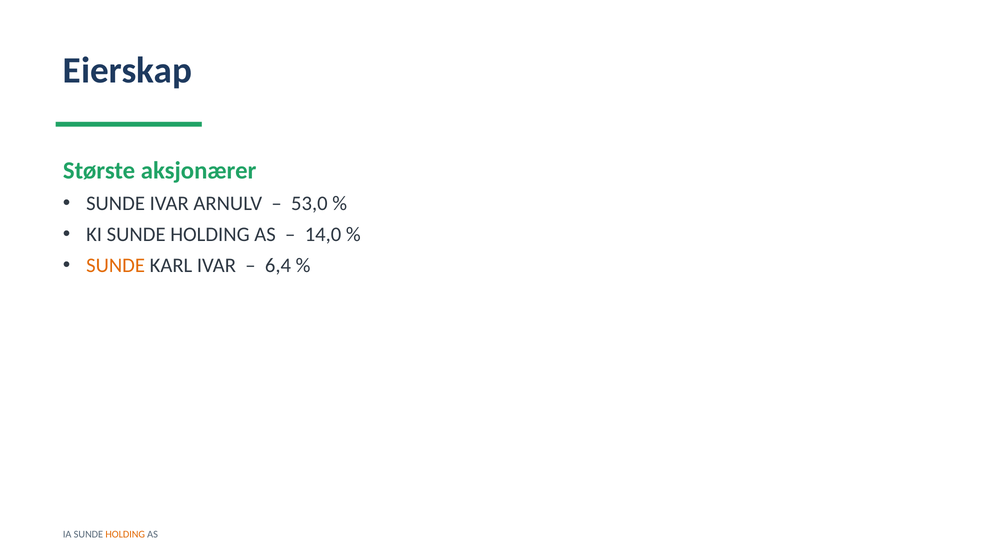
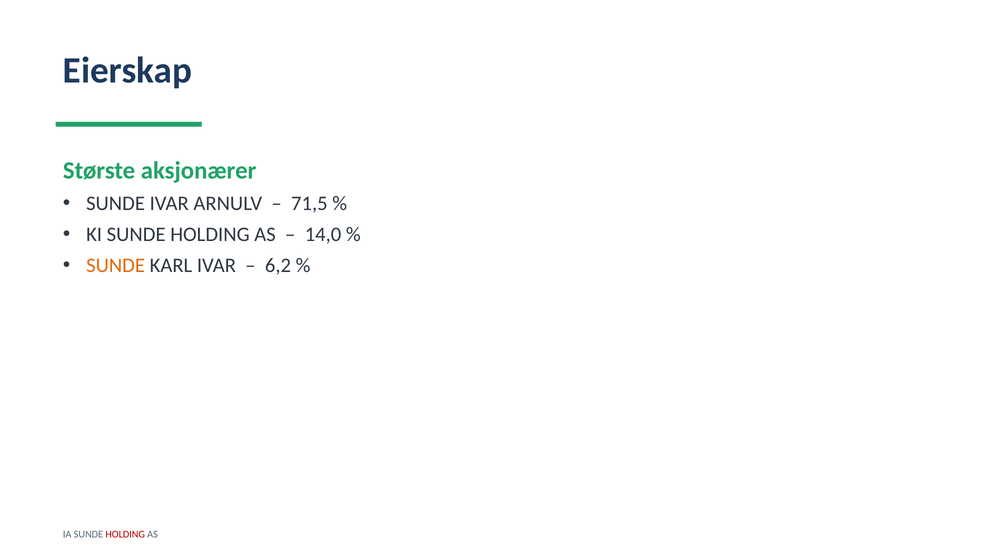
53,0: 53,0 -> 71,5
6,4: 6,4 -> 6,2
HOLDING at (125, 534) colour: orange -> red
